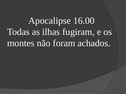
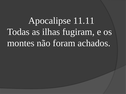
16.00: 16.00 -> 11.11
